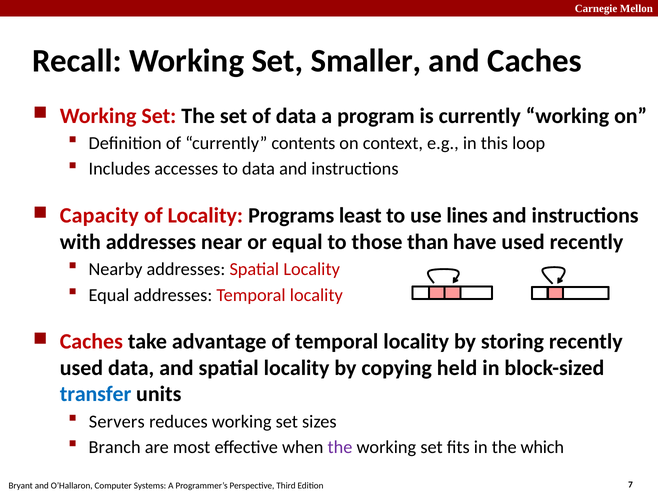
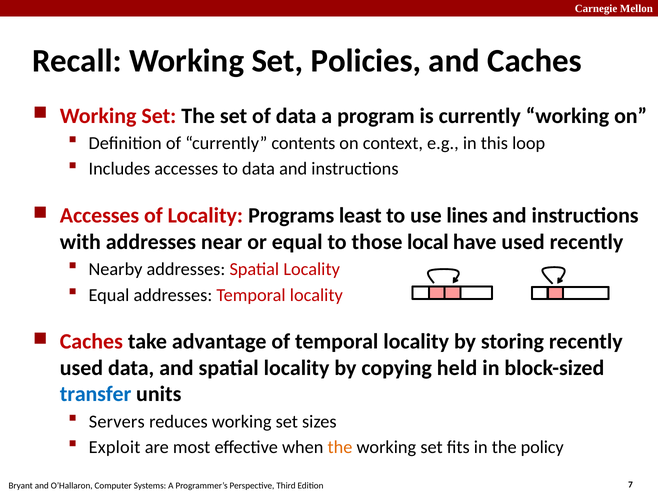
Smaller: Smaller -> Policies
Capacity at (99, 216): Capacity -> Accesses
than: than -> local
Branch: Branch -> Exploit
the at (340, 448) colour: purple -> orange
which: which -> policy
